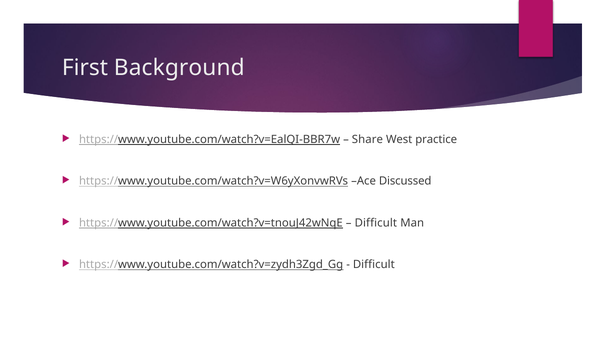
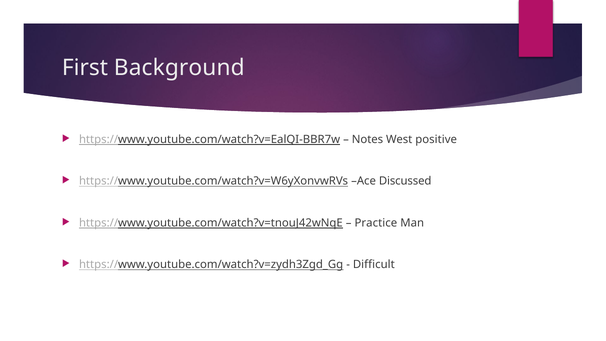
Share: Share -> Notes
practice: practice -> positive
Difficult at (376, 223): Difficult -> Practice
